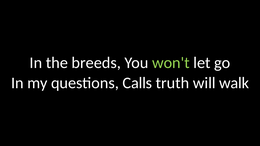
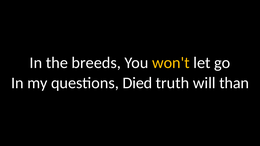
won't colour: light green -> yellow
Calls: Calls -> Died
walk: walk -> than
